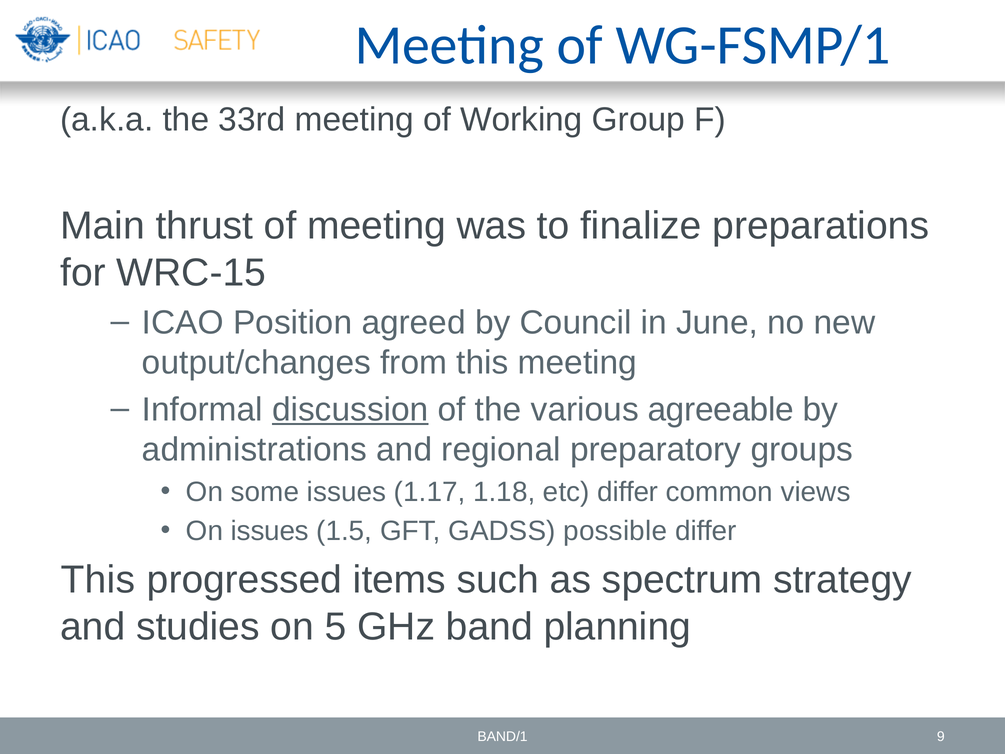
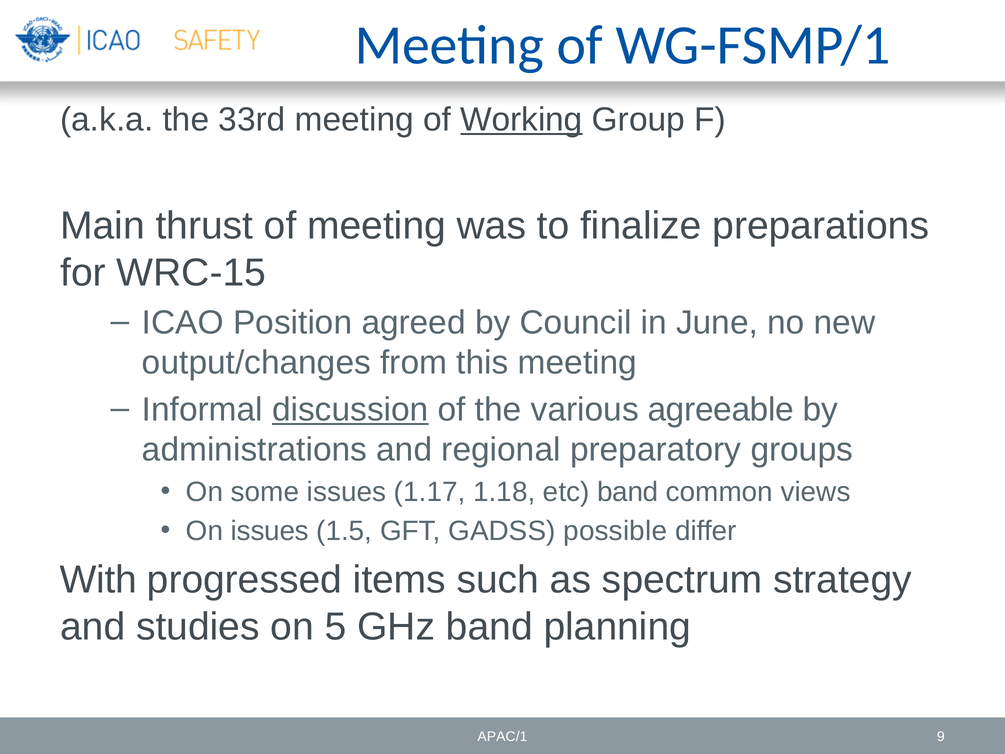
Working underline: none -> present
etc differ: differ -> band
This at (98, 580): This -> With
BAND/1: BAND/1 -> APAC/1
